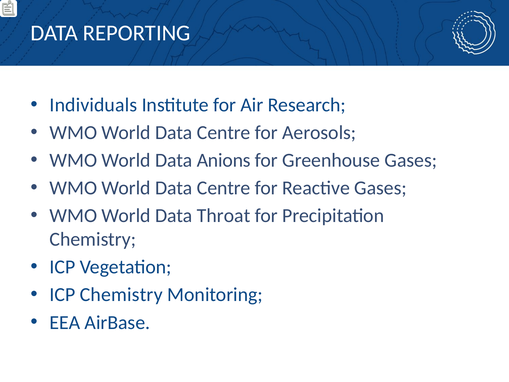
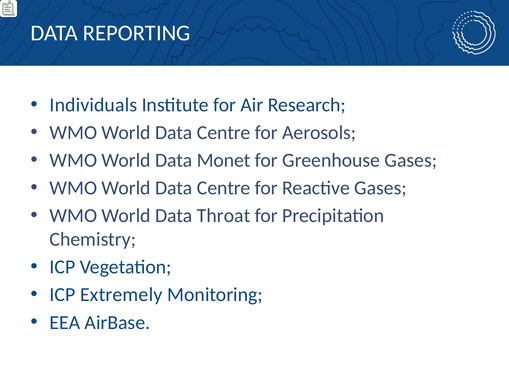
Anions: Anions -> Monet
ICP Chemistry: Chemistry -> Extremely
